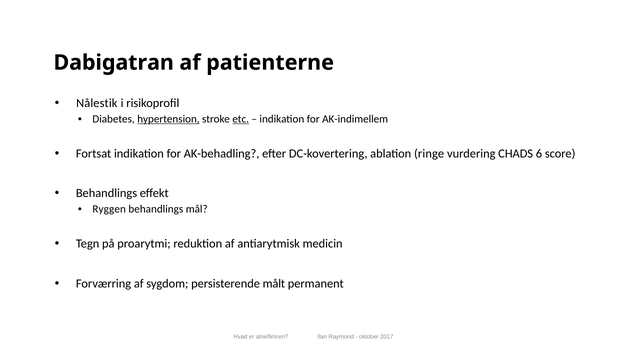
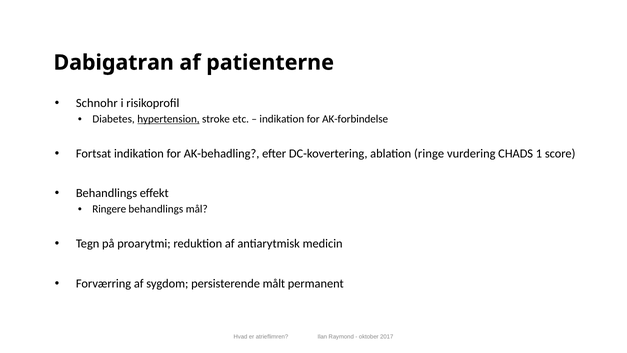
Nålestik: Nålestik -> Schnohr
etc underline: present -> none
AK-indimellem: AK-indimellem -> AK-forbindelse
6: 6 -> 1
Ryggen: Ryggen -> Ringere
